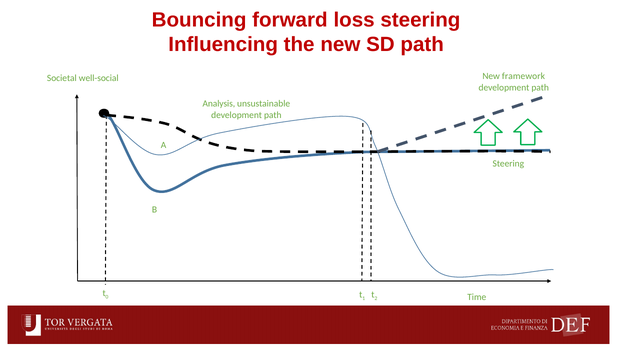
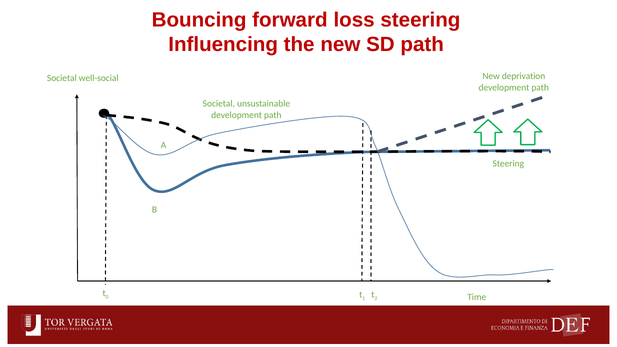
framework: framework -> deprivation
Analysis at (219, 104): Analysis -> Societal
